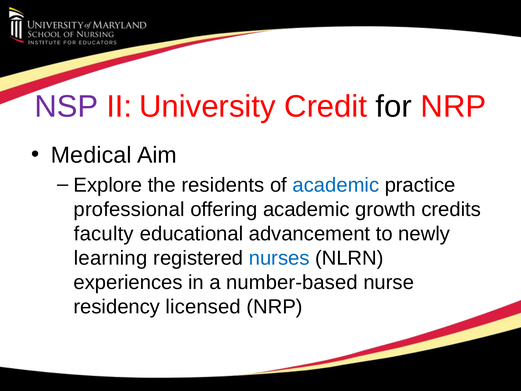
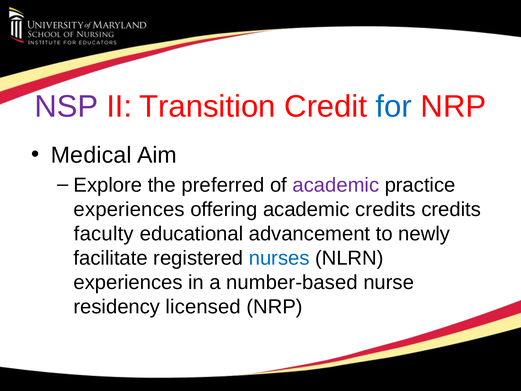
University: University -> Transition
for colour: black -> blue
residents: residents -> preferred
academic at (336, 185) colour: blue -> purple
professional at (129, 209): professional -> experiences
academic growth: growth -> credits
learning: learning -> facilitate
